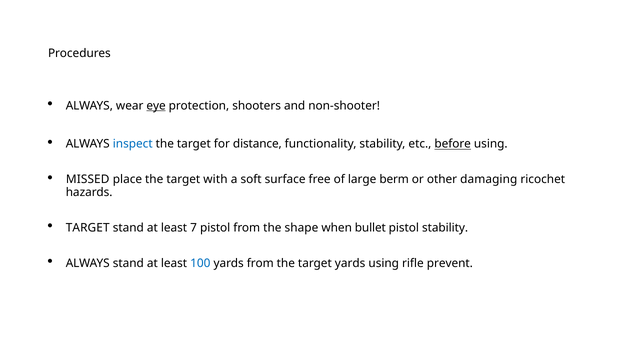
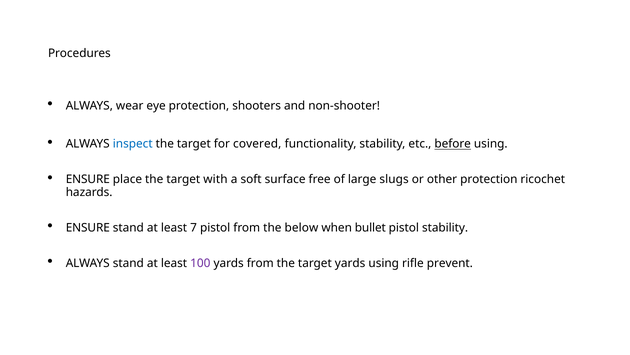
eye underline: present -> none
distance: distance -> covered
MISSED at (88, 179): MISSED -> ENSURE
berm: berm -> slugs
other damaging: damaging -> protection
TARGET at (88, 227): TARGET -> ENSURE
shape: shape -> below
100 colour: blue -> purple
